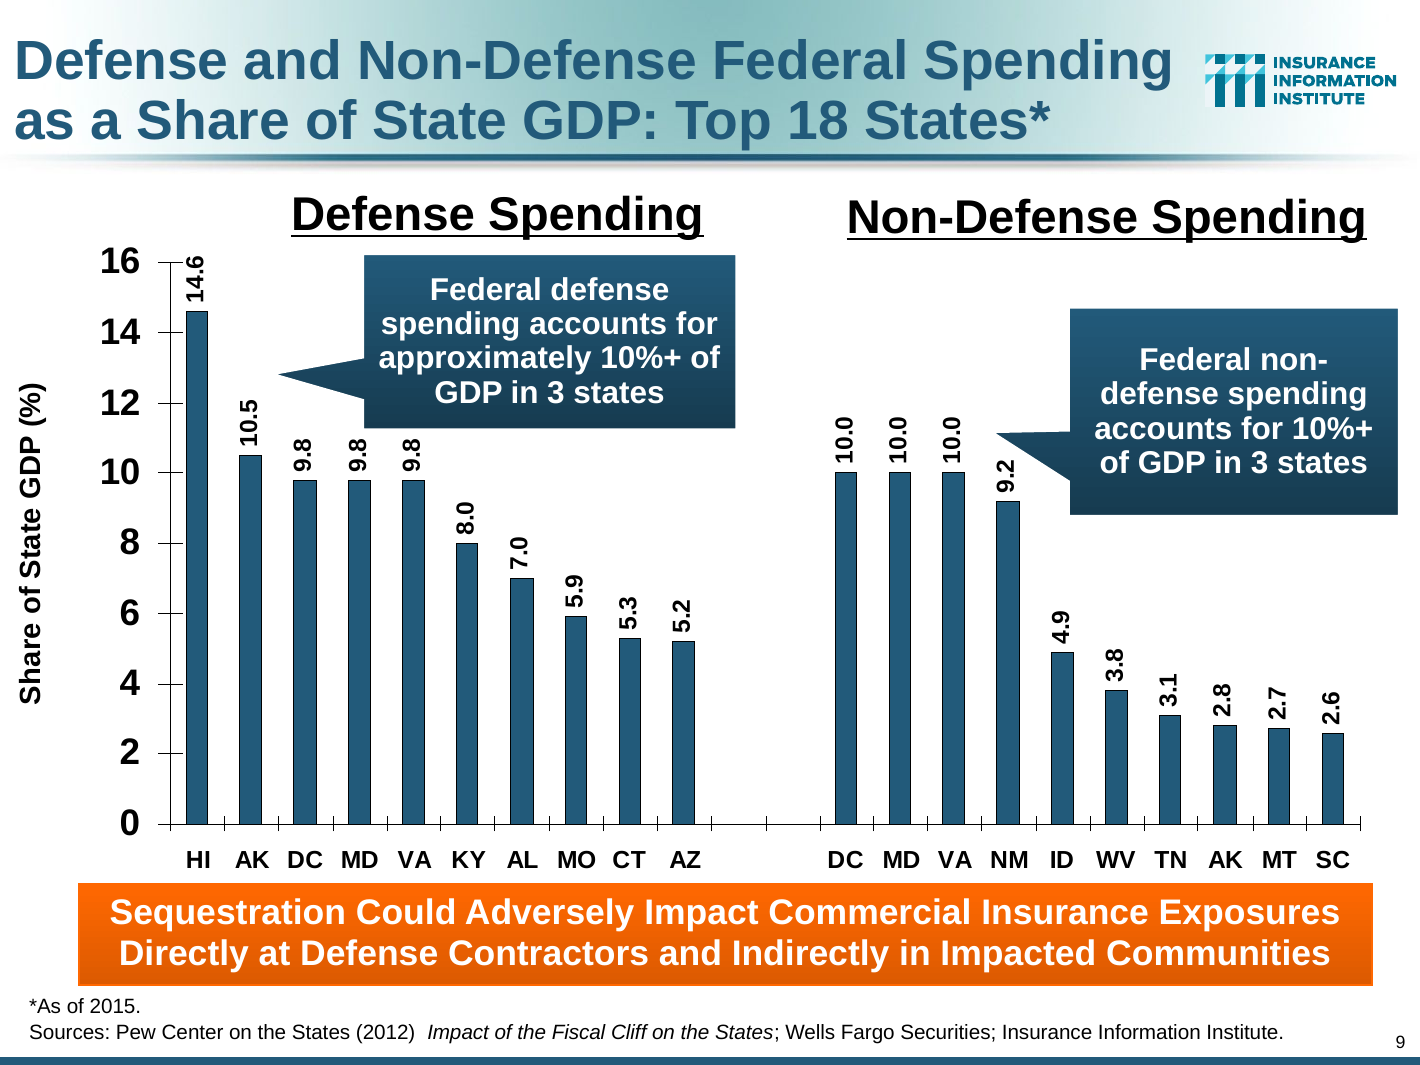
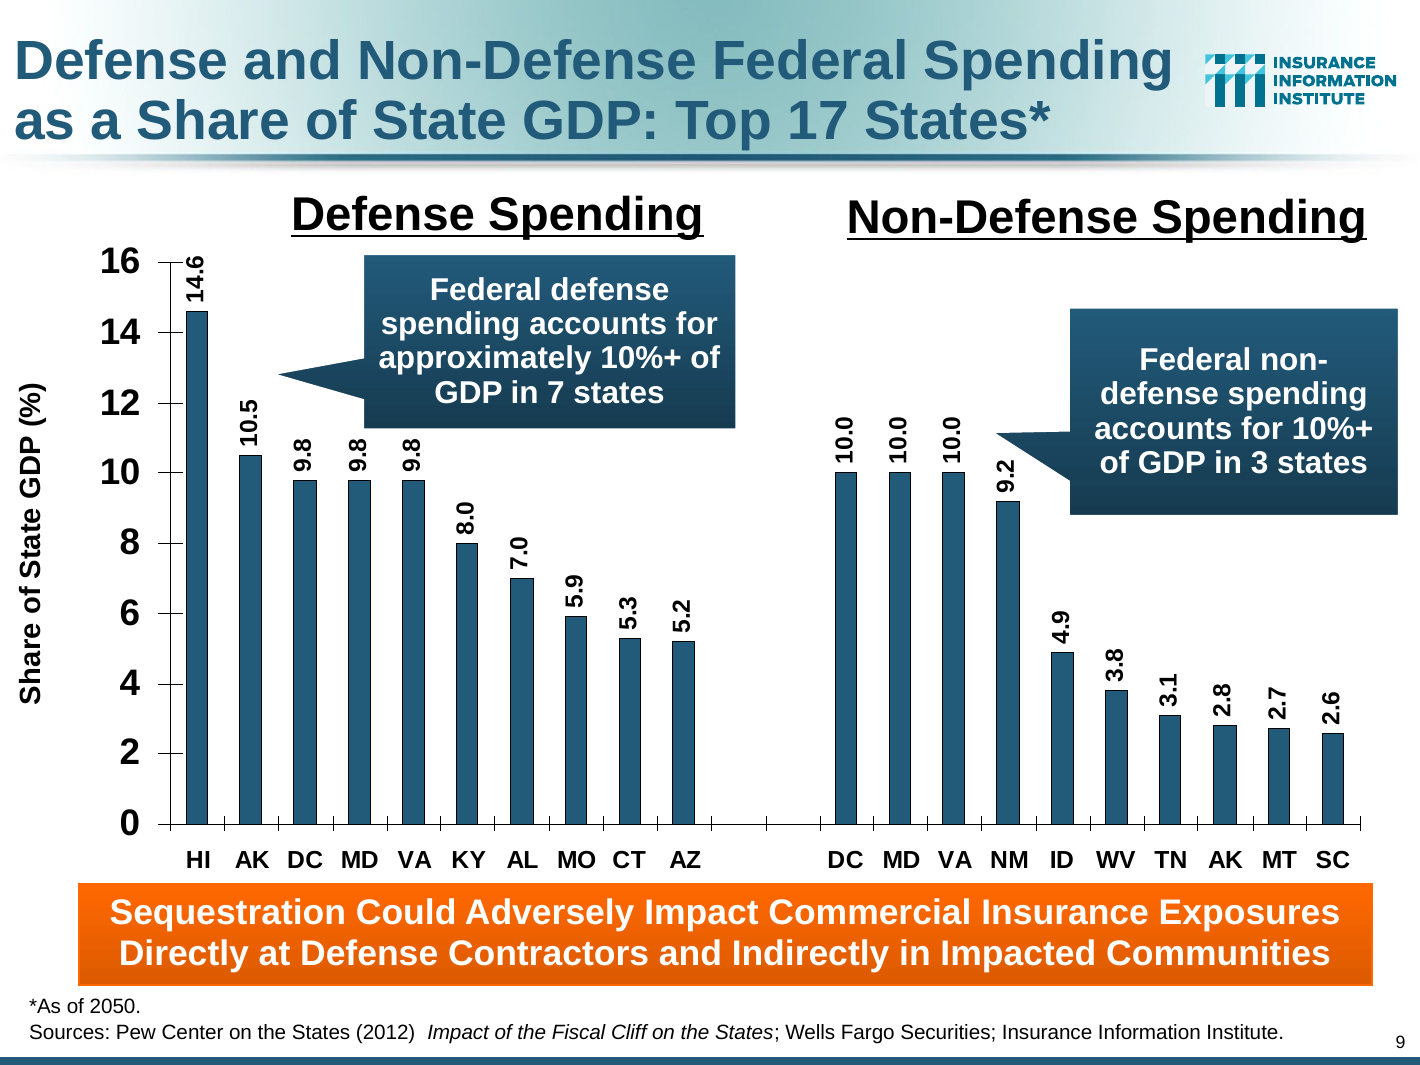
18: 18 -> 17
3 at (556, 393): 3 -> 7
2015: 2015 -> 2050
